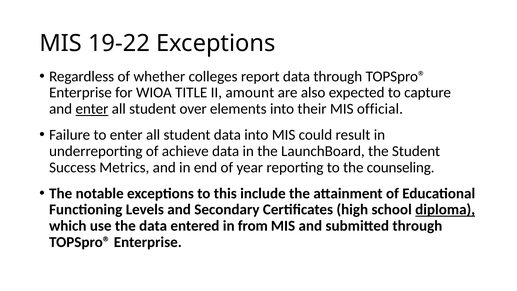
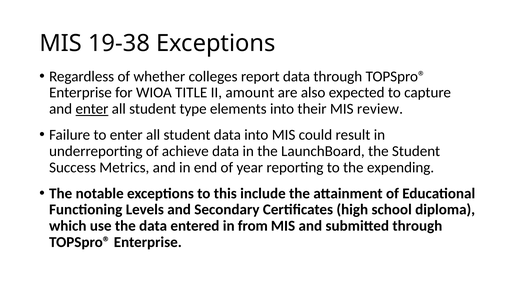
19-22: 19-22 -> 19-38
over: over -> type
official: official -> review
counseling: counseling -> expending
diploma underline: present -> none
